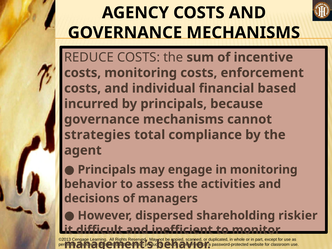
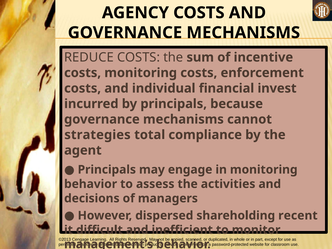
based: based -> invest
riskier: riskier -> recent
